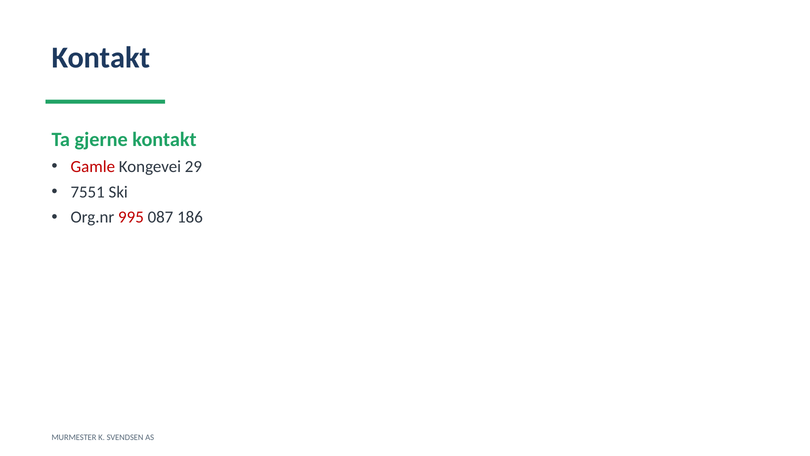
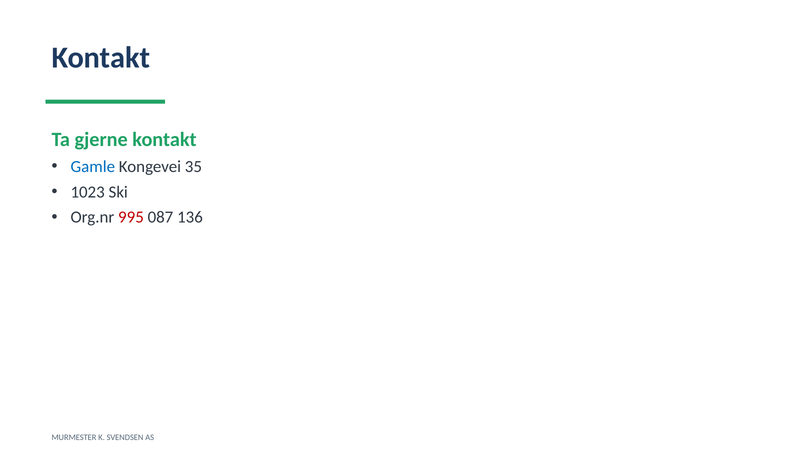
Gamle colour: red -> blue
29: 29 -> 35
7551: 7551 -> 1023
186: 186 -> 136
